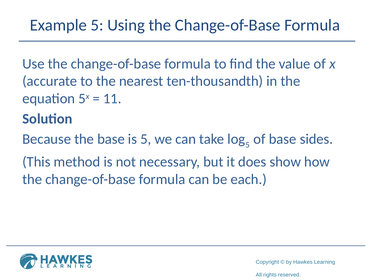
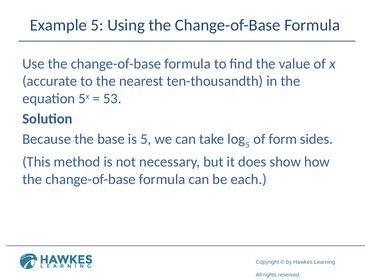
11: 11 -> 53
of base: base -> form
